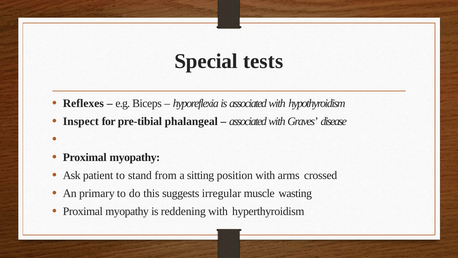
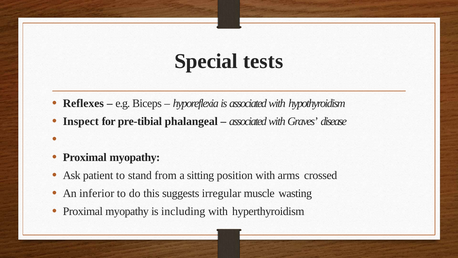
primary: primary -> inferior
reddening: reddening -> including
